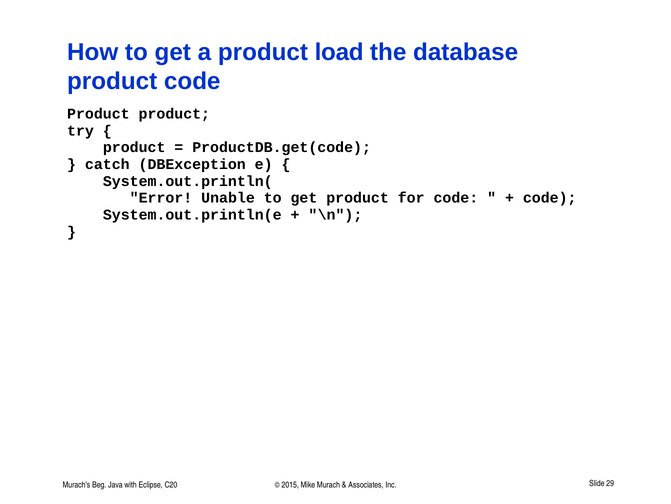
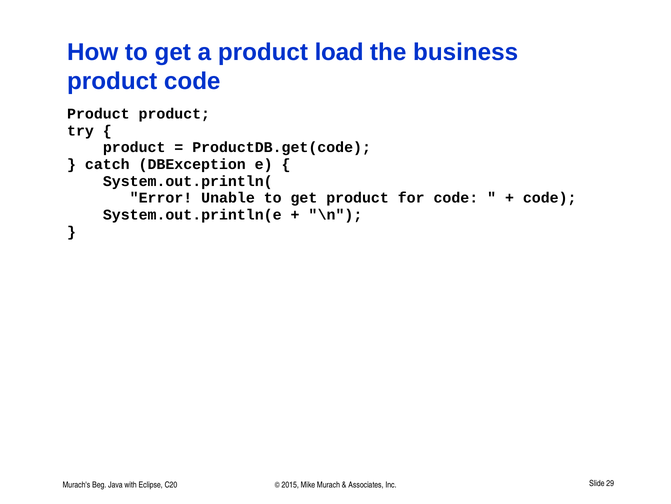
database: database -> business
